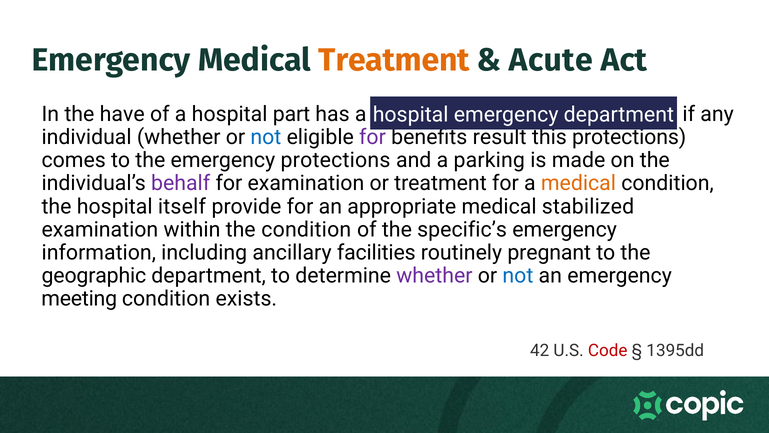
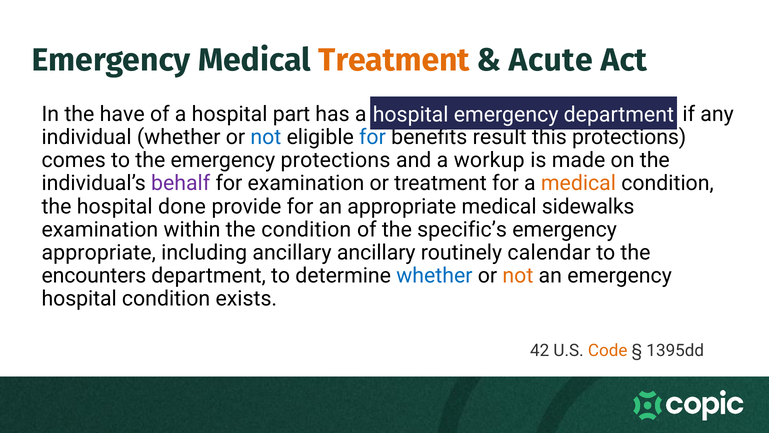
for at (372, 137) colour: purple -> blue
parking: parking -> workup
itself: itself -> done
stabilized: stabilized -> sidewalks
information at (99, 252): information -> appropriate
ancillary facilities: facilities -> ancillary
pregnant: pregnant -> calendar
geographic: geographic -> encounters
whether at (434, 275) colour: purple -> blue
not at (518, 275) colour: blue -> orange
meeting at (79, 298): meeting -> hospital
Code colour: red -> orange
